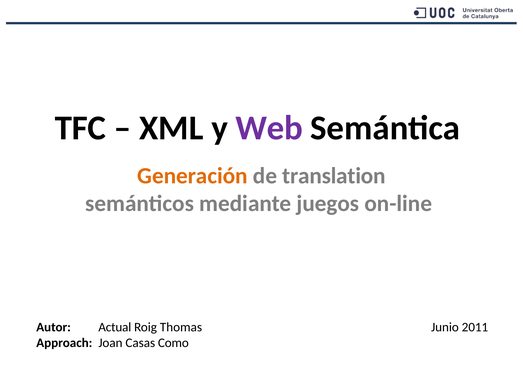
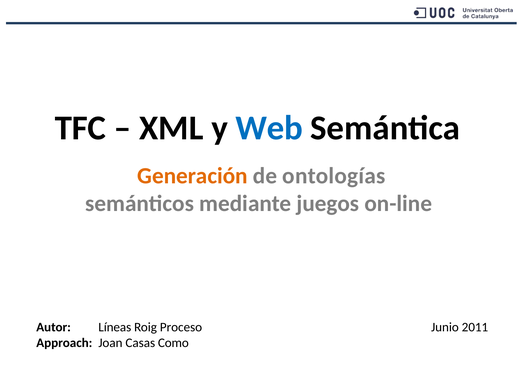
Web colour: purple -> blue
translation: translation -> ontologías
Actual: Actual -> Líneas
Thomas: Thomas -> Proceso
